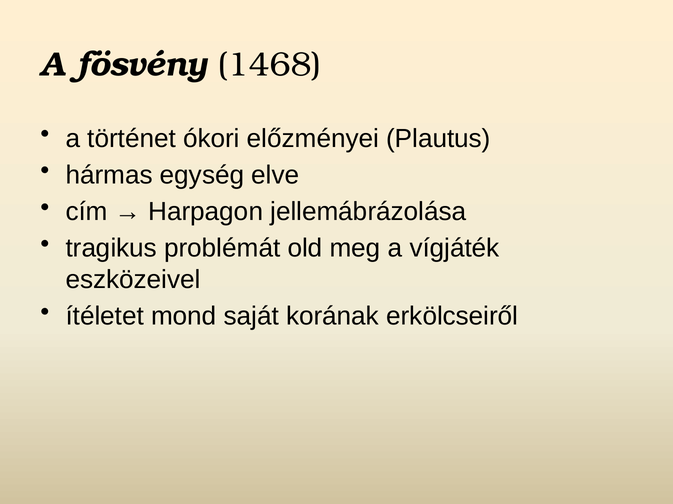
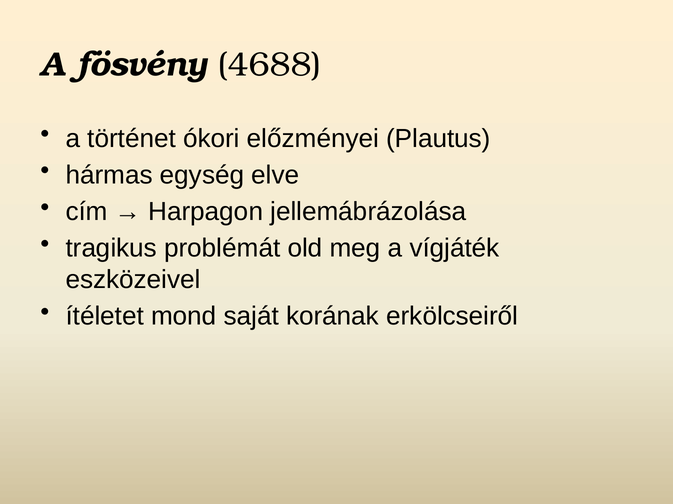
1468: 1468 -> 4688
